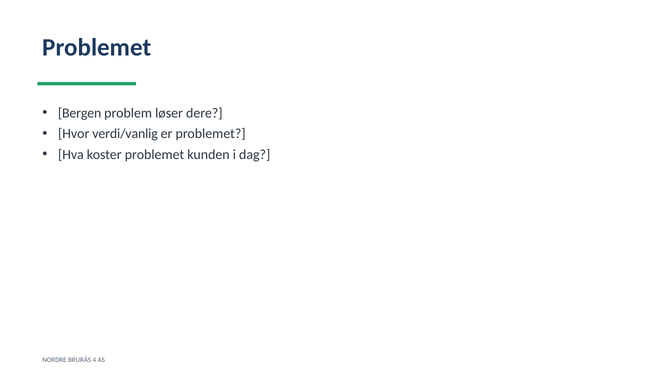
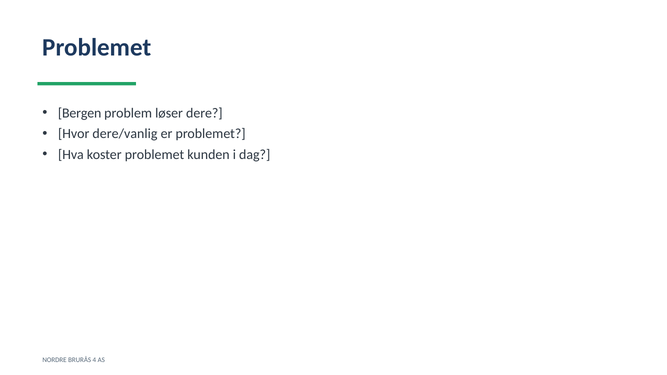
verdi/vanlig: verdi/vanlig -> dere/vanlig
